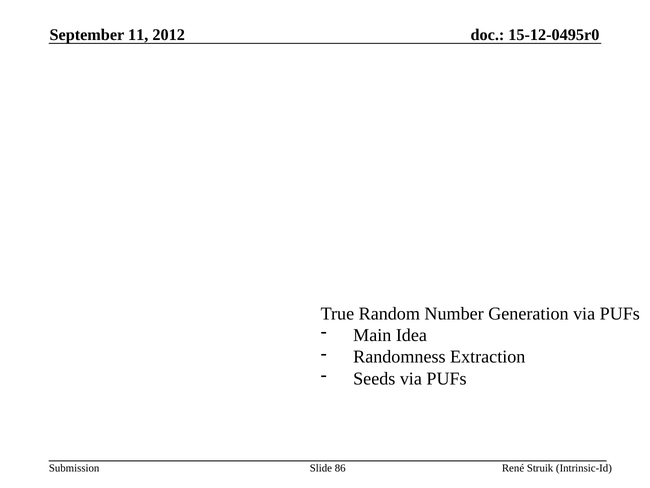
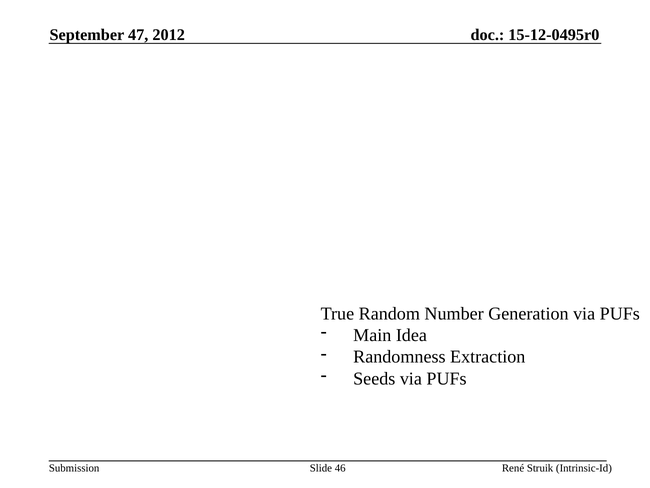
11: 11 -> 47
86: 86 -> 46
